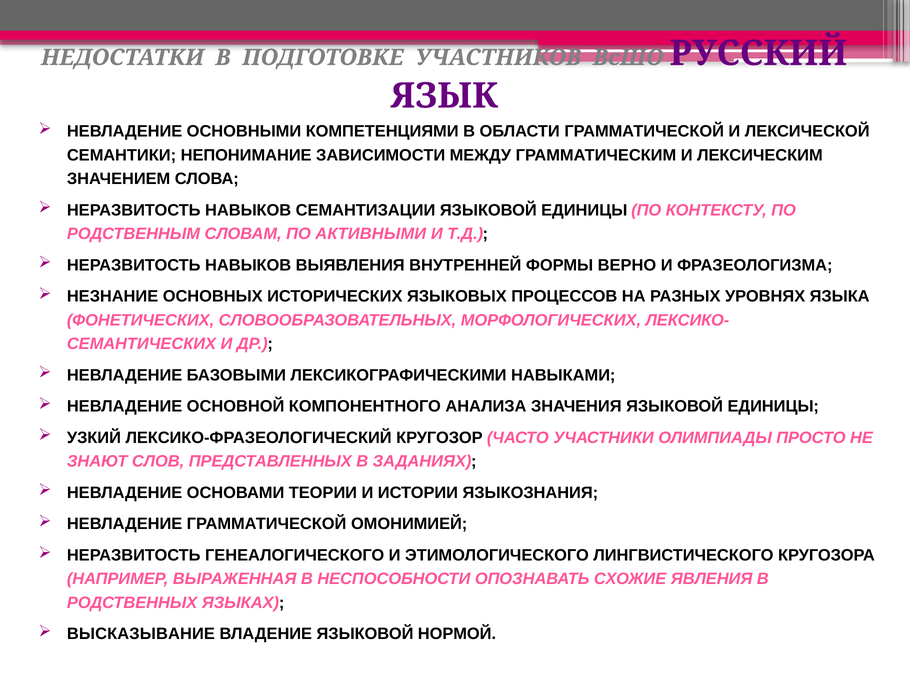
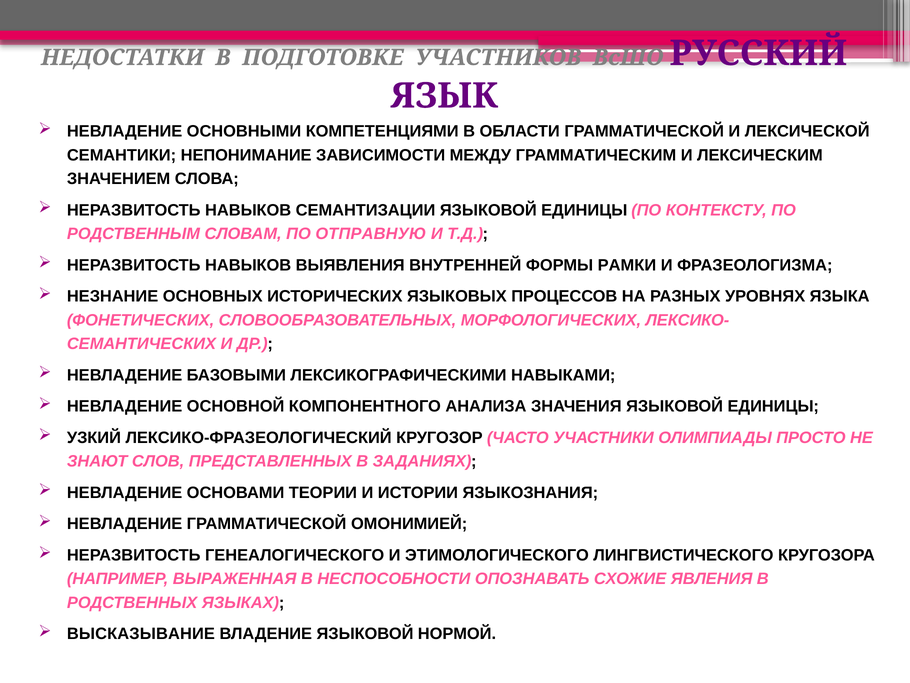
АКТИВНЫМИ: АКТИВНЫМИ -> ОТПРАВНУЮ
ВЕРНО: ВЕРНО -> РАМКИ
